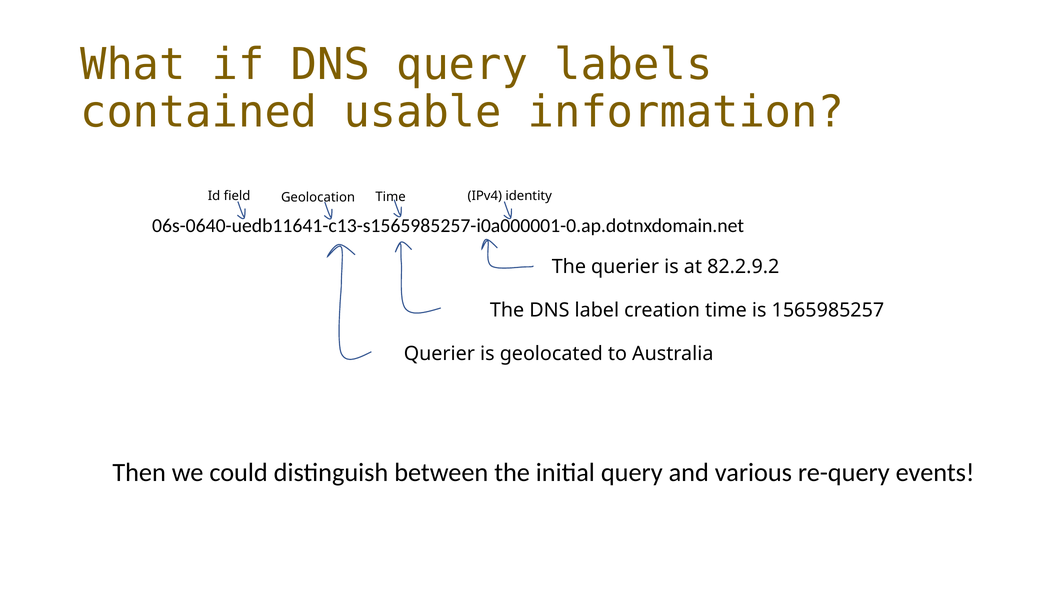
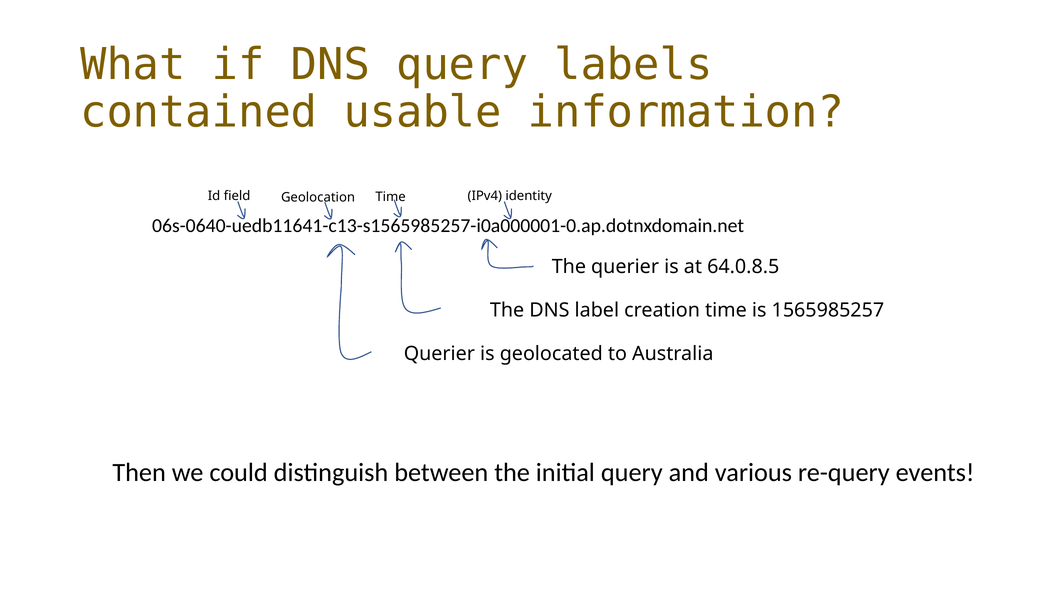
82.2.9.2: 82.2.9.2 -> 64.0.8.5
